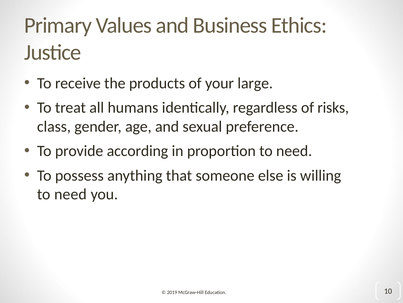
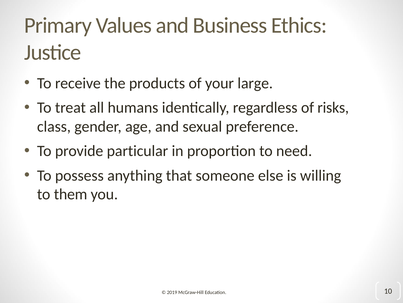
according: according -> particular
need at (70, 194): need -> them
